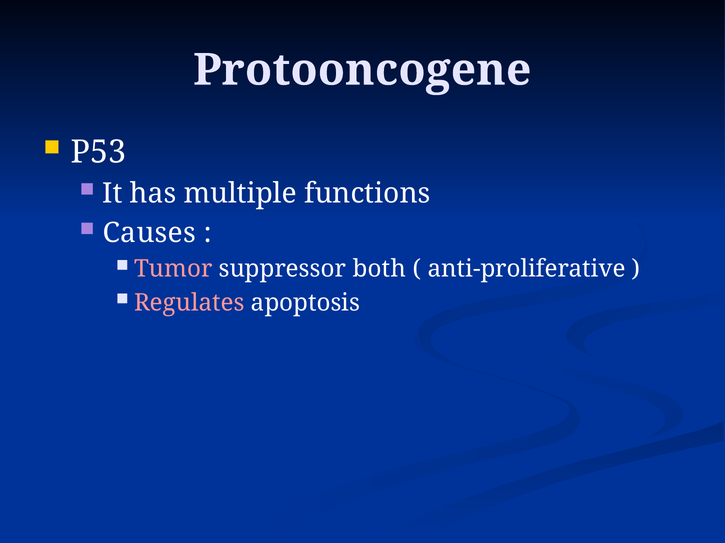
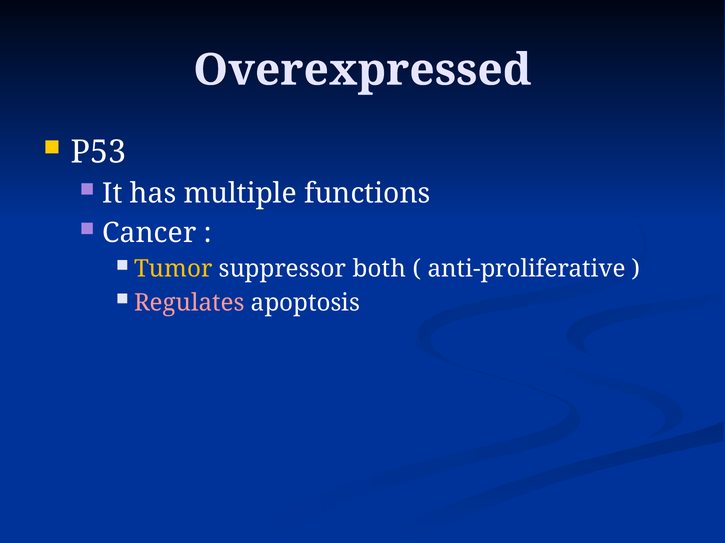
Protooncogene: Protooncogene -> Overexpressed
Causes: Causes -> Cancer
Tumor colour: pink -> yellow
